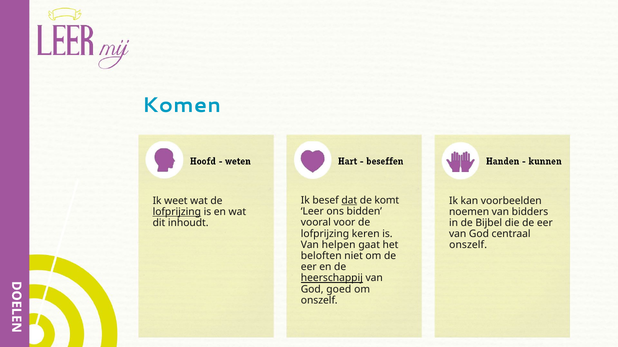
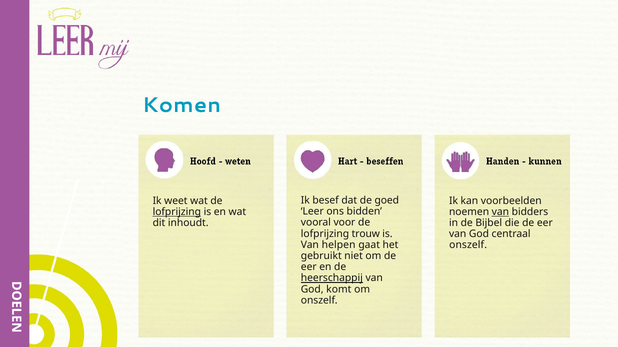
dat underline: present -> none
komt: komt -> goed
van at (500, 212) underline: none -> present
keren: keren -> trouw
beloften: beloften -> gebruikt
goed: goed -> komt
